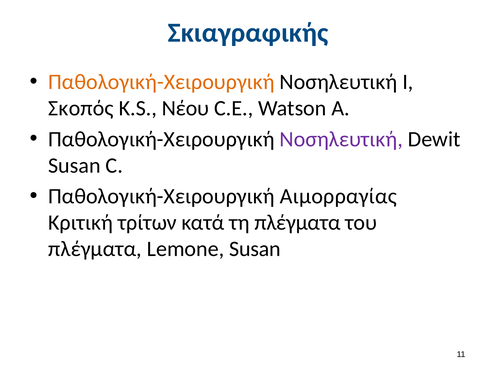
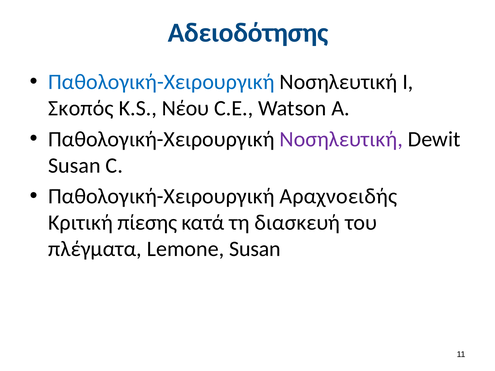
Σκιαγραφικής: Σκιαγραφικής -> Αδειοδότησης
Παθολογική-Χειρουργική at (161, 82) colour: orange -> blue
Αιμορραγίας: Αιμορραγίας -> Αραχνοειδής
τρίτων: τρίτων -> πίεσης
τη πλέγματα: πλέγματα -> διασκευή
